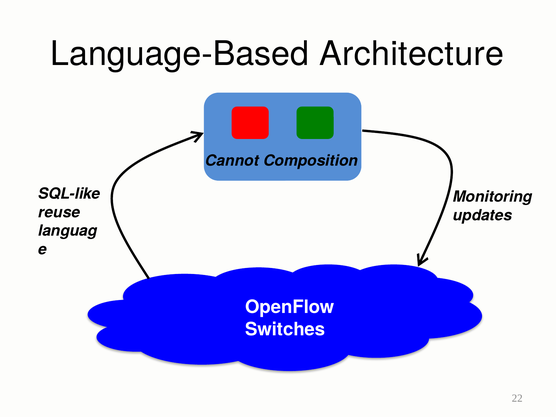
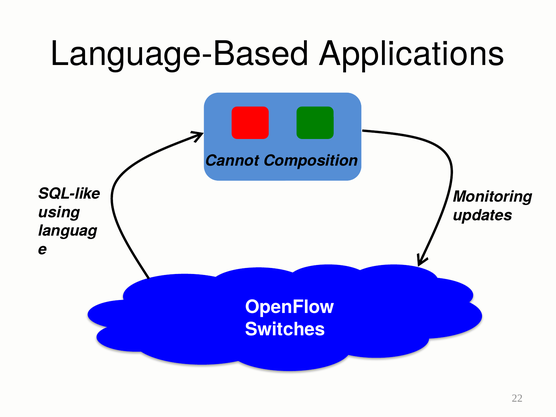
Architecture: Architecture -> Applications
reuse: reuse -> using
